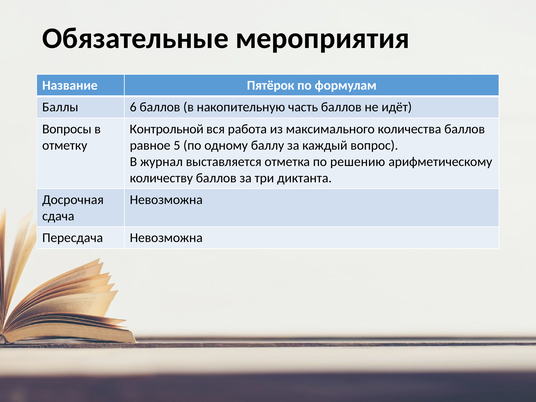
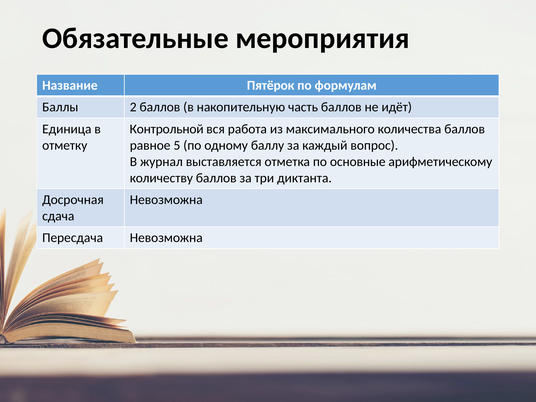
6: 6 -> 2
Вопросы: Вопросы -> Единица
решению: решению -> основные
